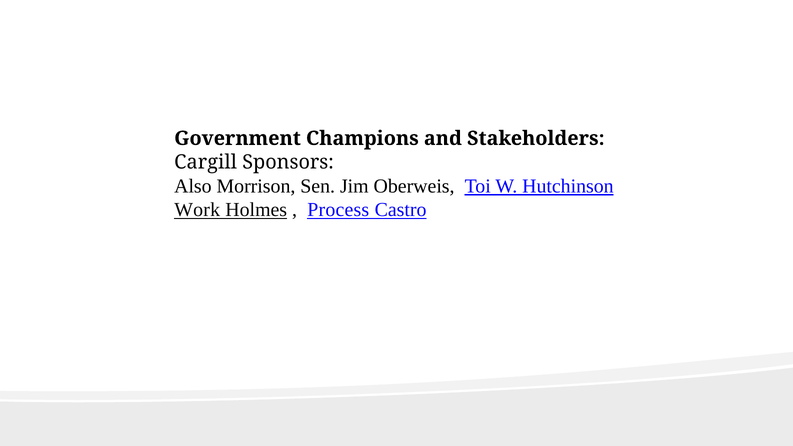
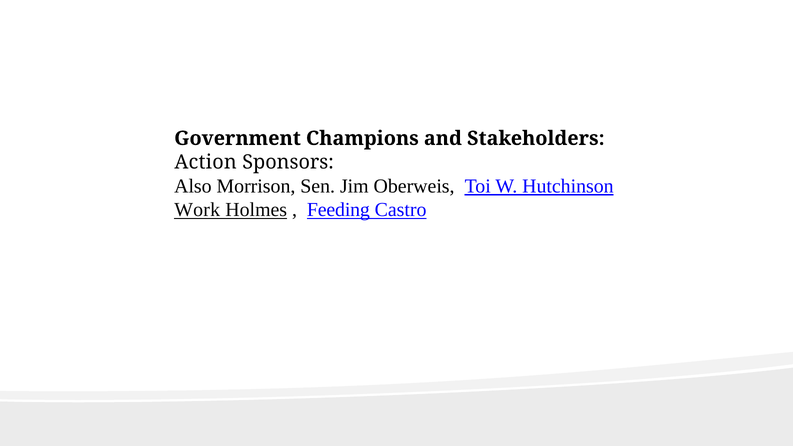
Cargill: Cargill -> Action
Process: Process -> Feeding
